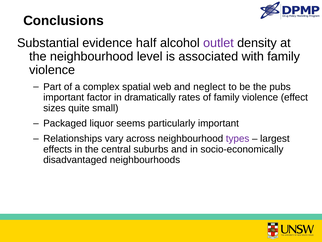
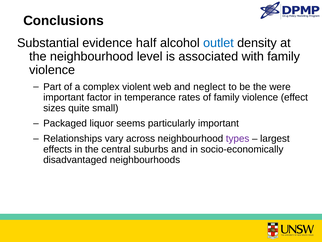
outlet colour: purple -> blue
spatial: spatial -> violent
pubs: pubs -> were
dramatically: dramatically -> temperance
